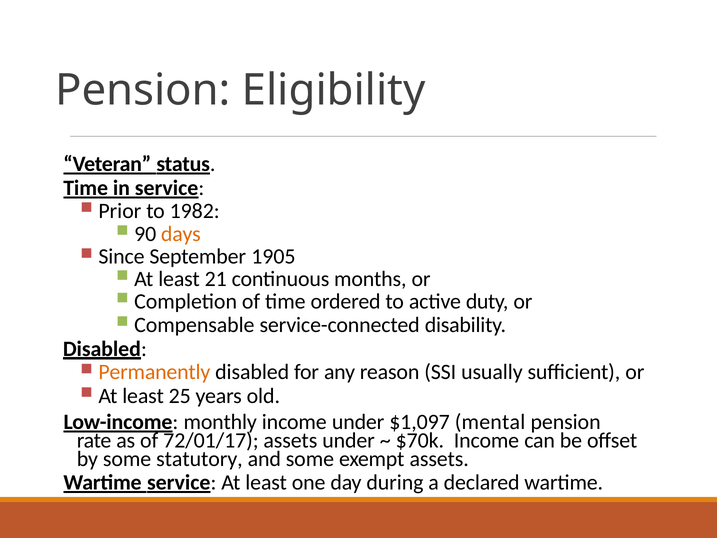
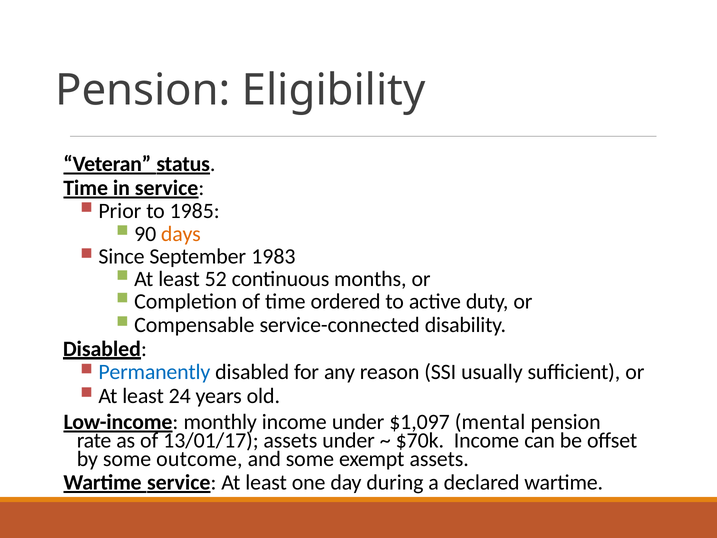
1982: 1982 -> 1985
1905: 1905 -> 1983
21: 21 -> 52
Permanently colour: orange -> blue
25: 25 -> 24
72/01/17: 72/01/17 -> 13/01/17
statutory: statutory -> outcome
